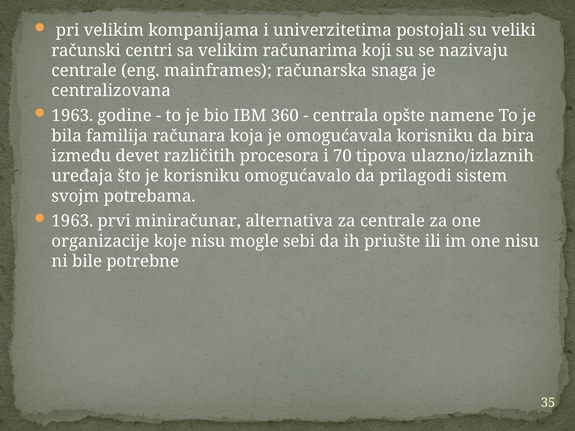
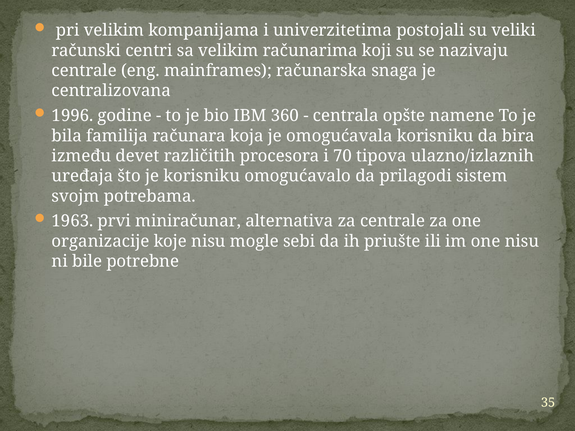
1963 at (72, 116): 1963 -> 1996
